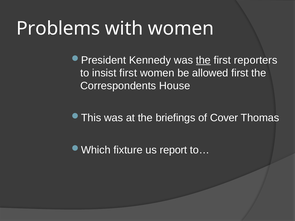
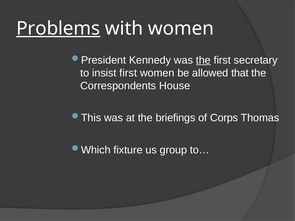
Problems underline: none -> present
reporters: reporters -> secretary
allowed first: first -> that
Cover: Cover -> Corps
report: report -> group
